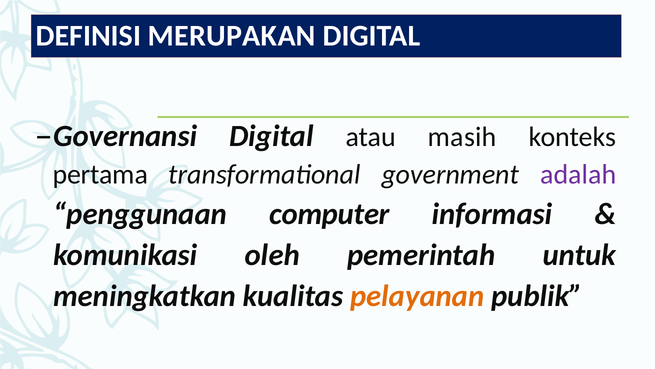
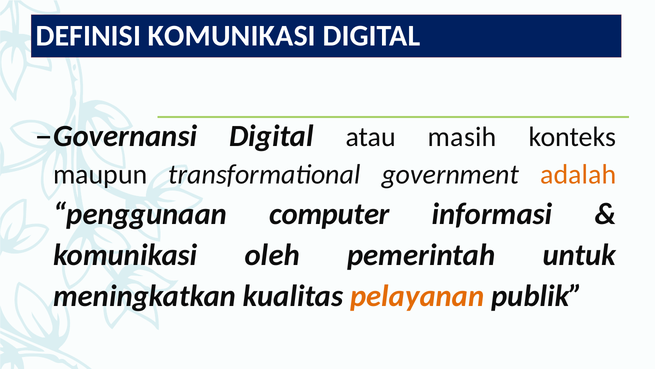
DEFINISI MERUPAKAN: MERUPAKAN -> KOMUNIKASI
pertama: pertama -> maupun
adalah colour: purple -> orange
